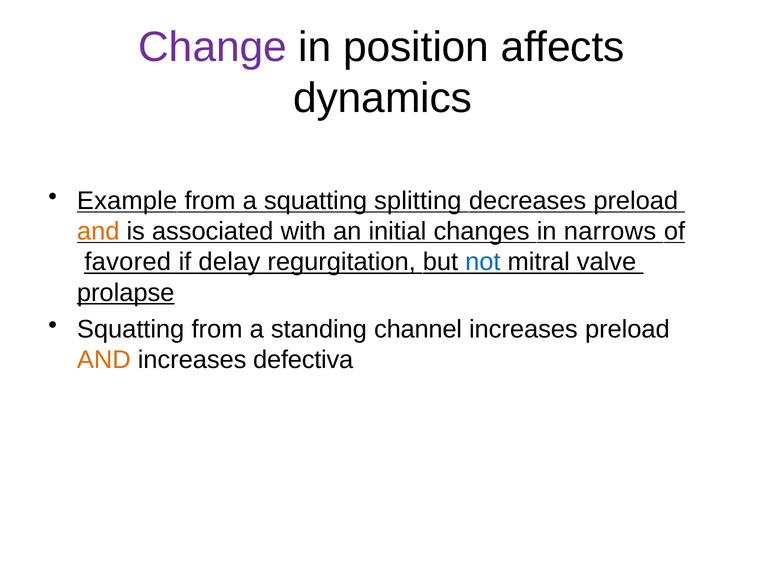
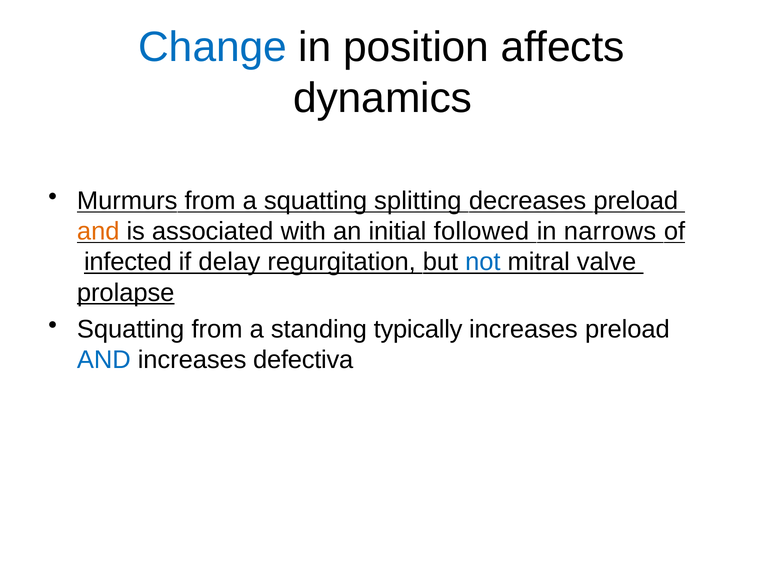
Change colour: purple -> blue
Example: Example -> Murmurs
changes: changes -> followed
favored: favored -> infected
channel: channel -> typically
AND at (104, 360) colour: orange -> blue
